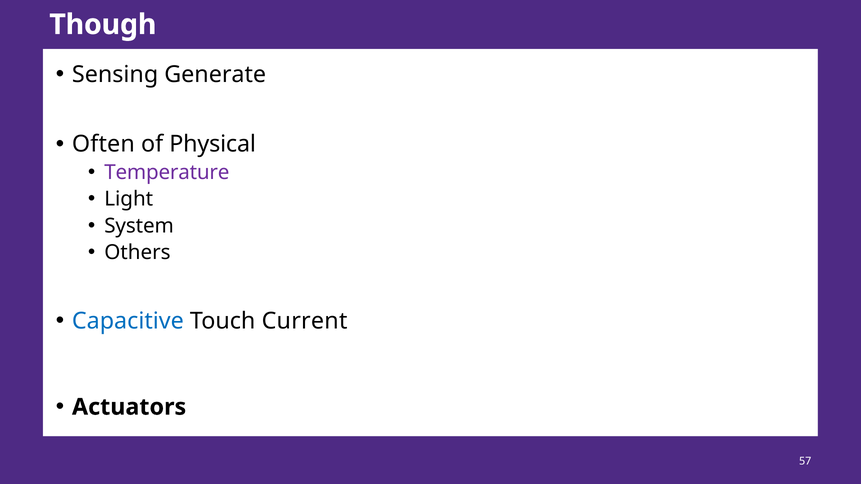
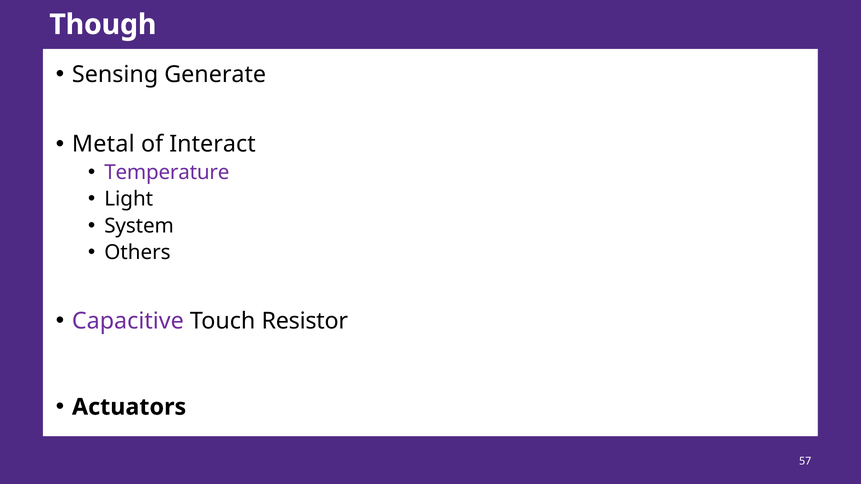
Often: Often -> Metal
Physical: Physical -> Interact
Capacitive colour: blue -> purple
Current: Current -> Resistor
